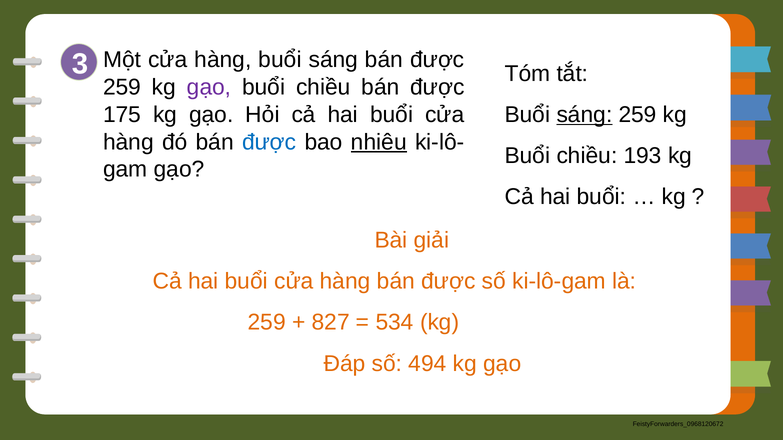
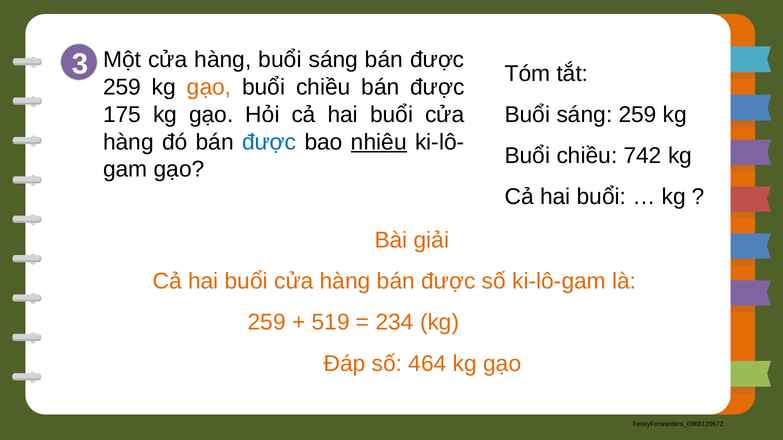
gạo at (209, 87) colour: purple -> orange
sáng at (584, 115) underline: present -> none
193: 193 -> 742
827: 827 -> 519
534: 534 -> 234
494: 494 -> 464
